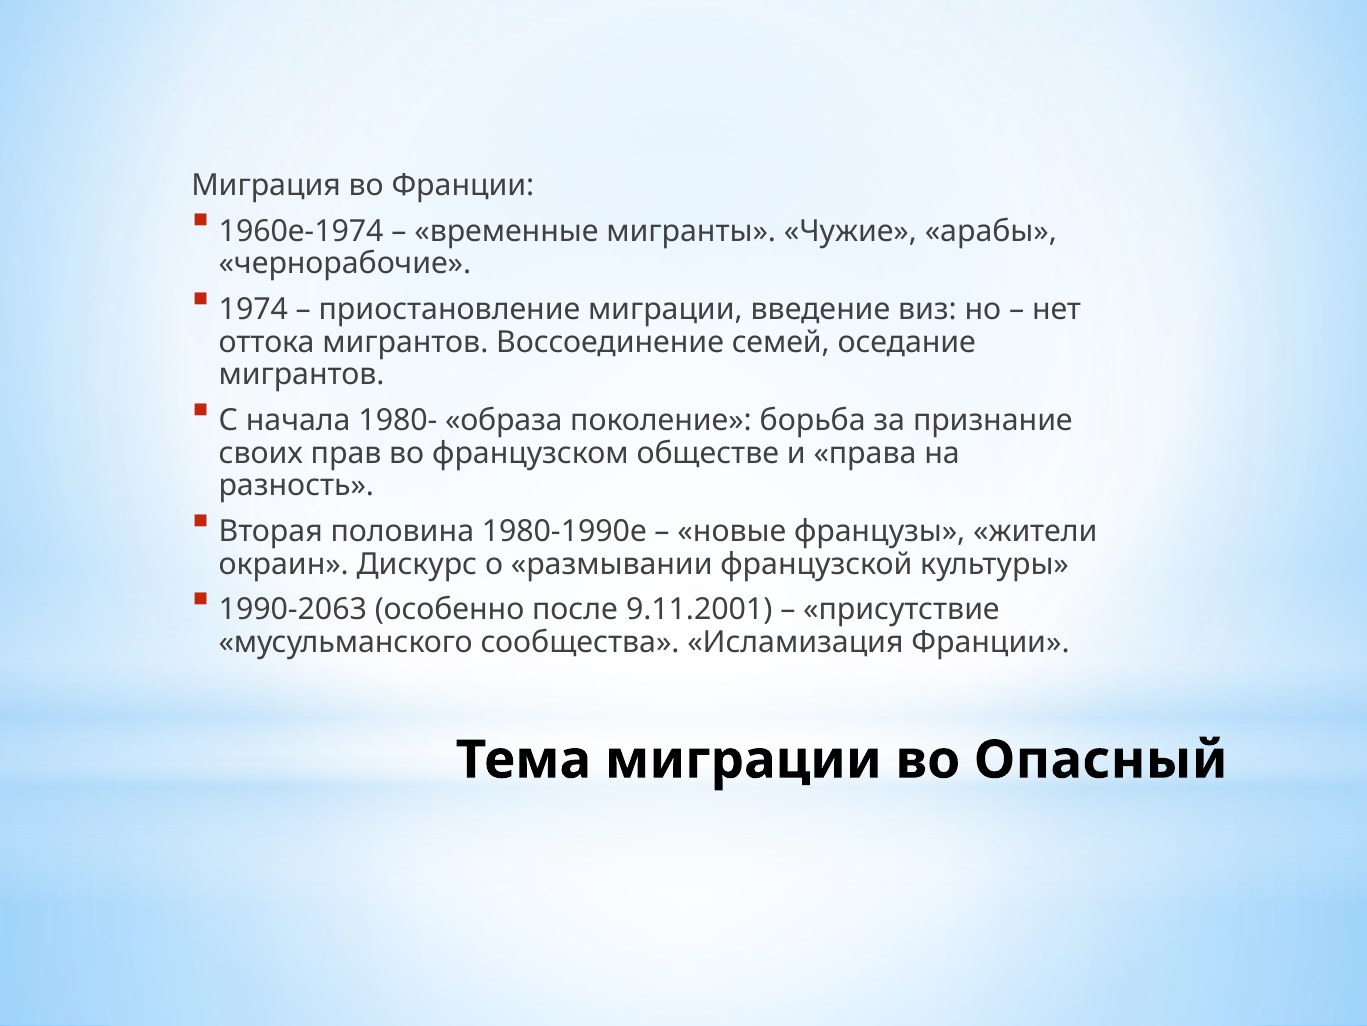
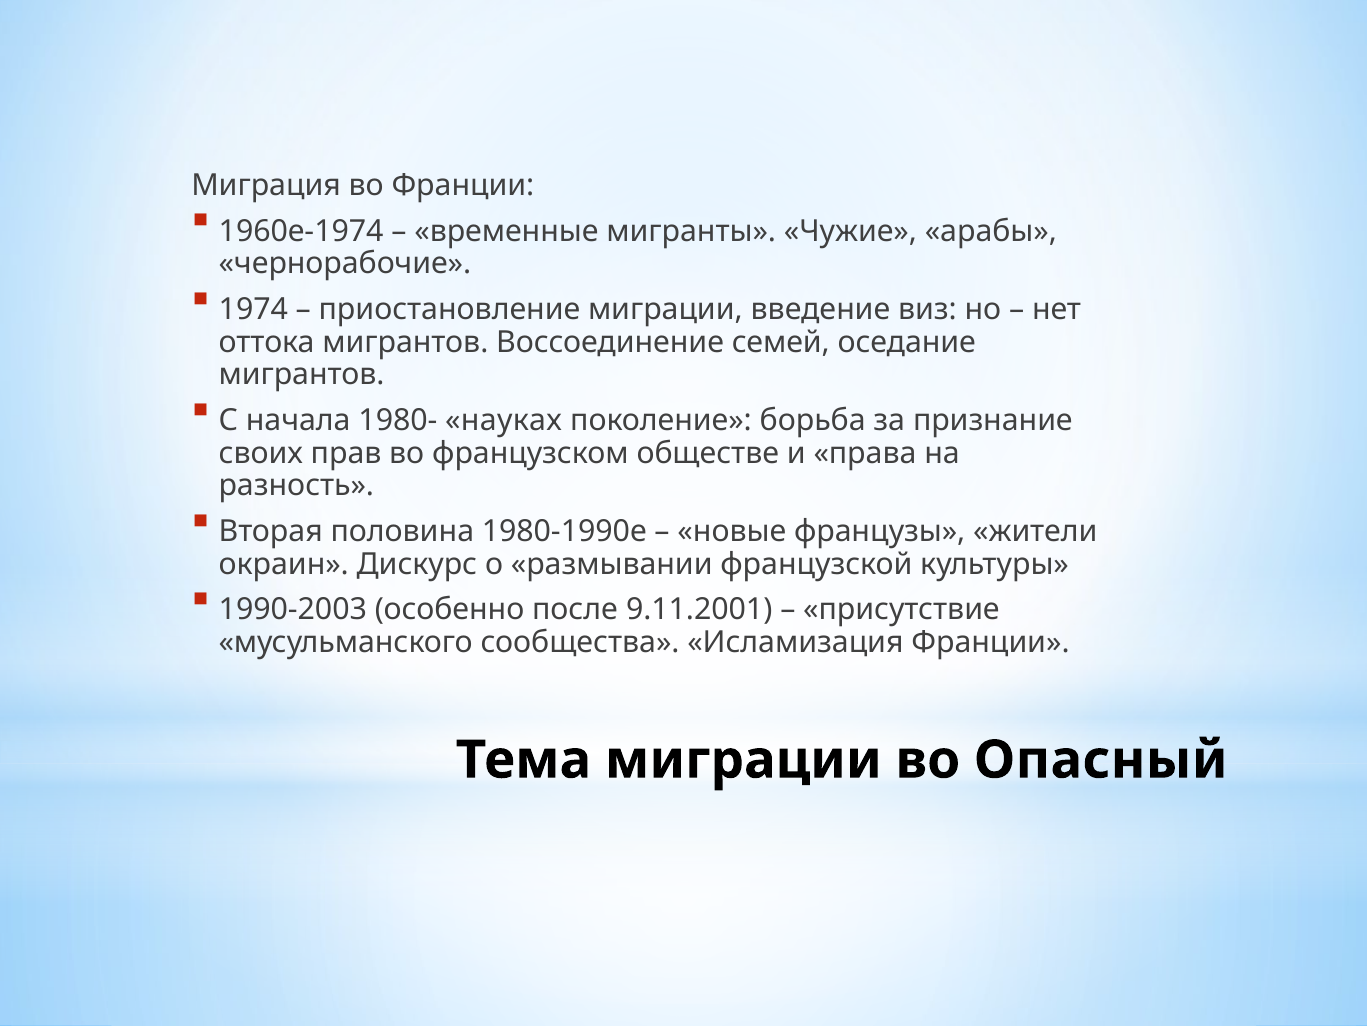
образа: образа -> науках
1990-2063: 1990-2063 -> 1990-2003
